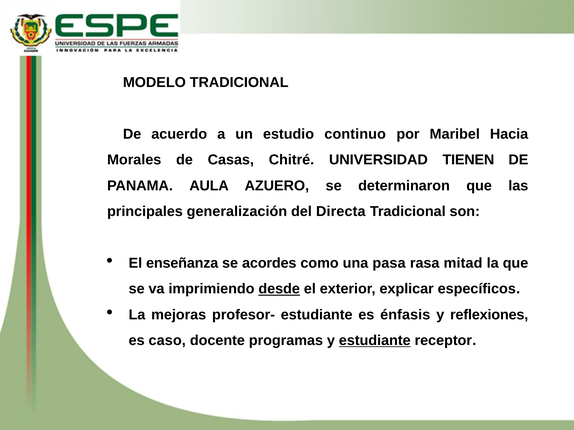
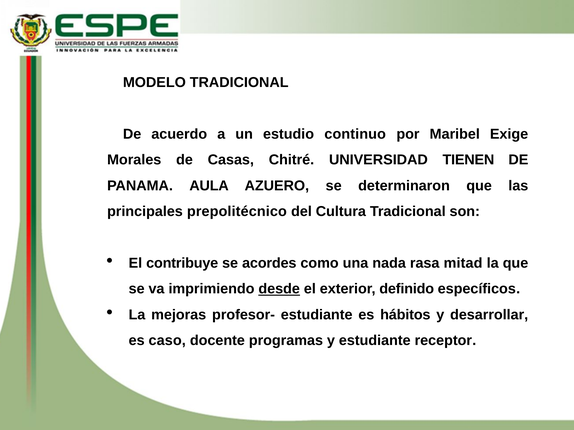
Hacia: Hacia -> Exige
generalización: generalización -> prepolitécnico
Directa: Directa -> Cultura
enseñanza: enseñanza -> contribuye
pasa: pasa -> nada
explicar: explicar -> definido
énfasis: énfasis -> hábitos
reflexiones: reflexiones -> desarrollar
estudiante at (375, 341) underline: present -> none
